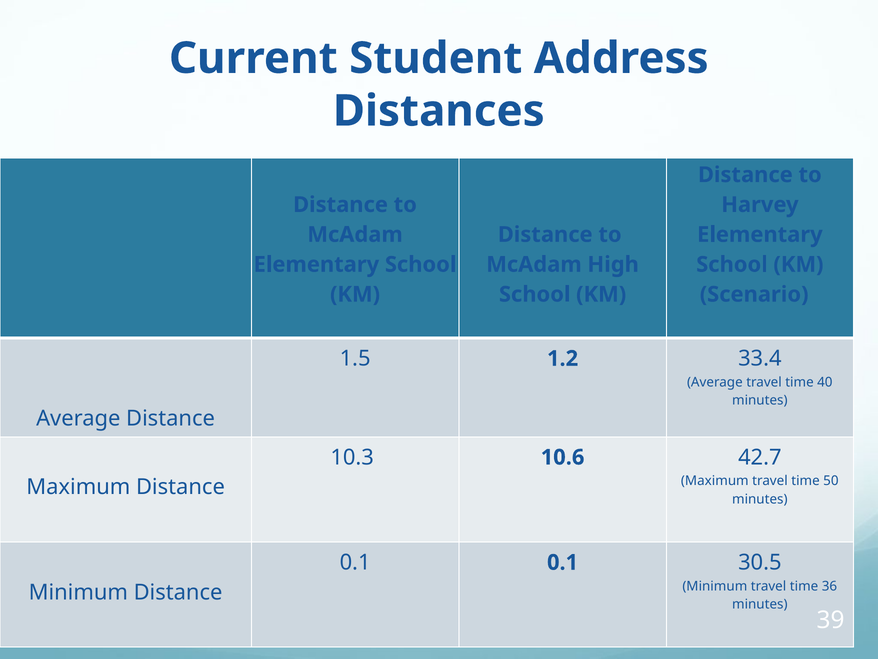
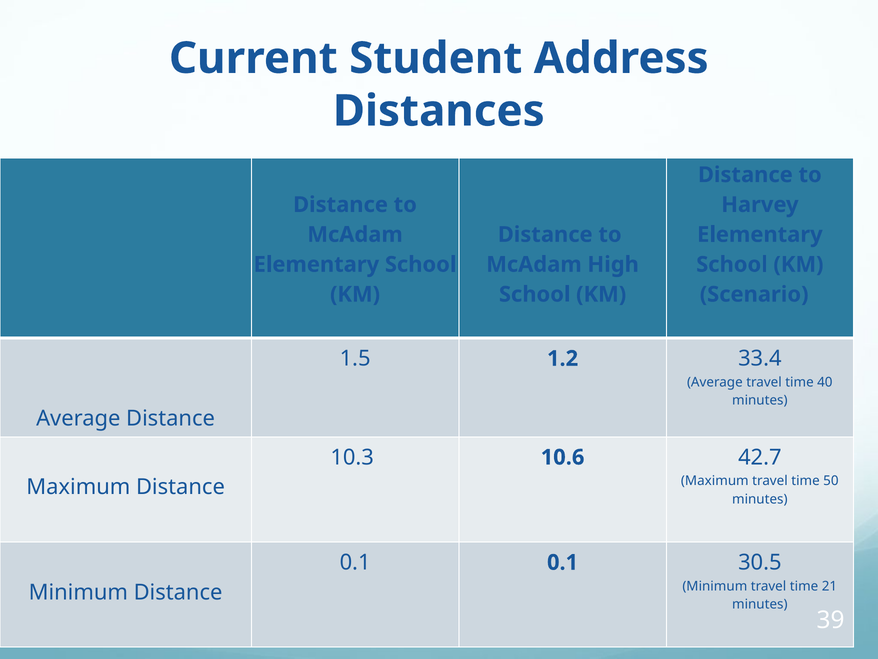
36: 36 -> 21
